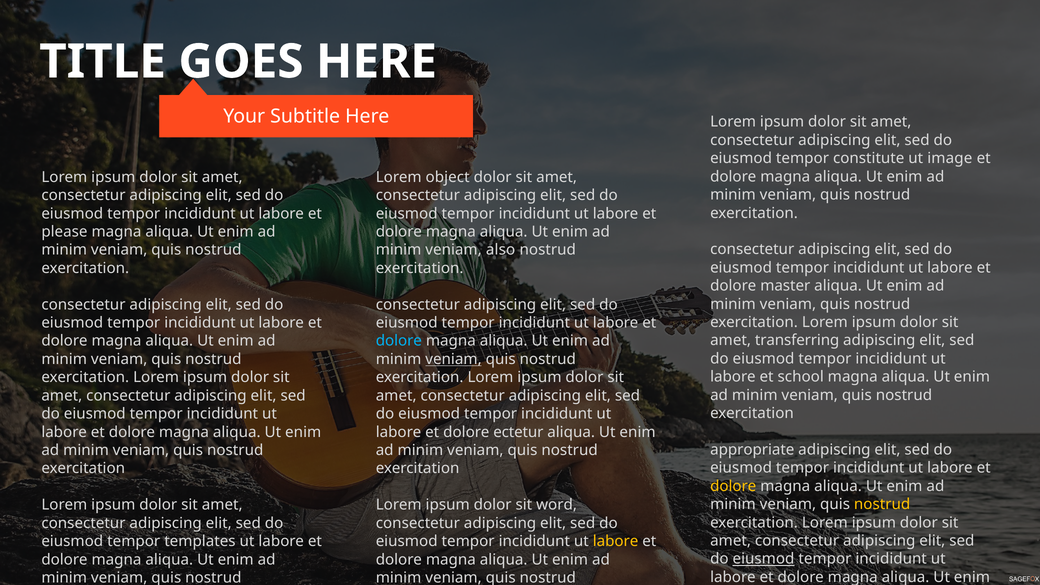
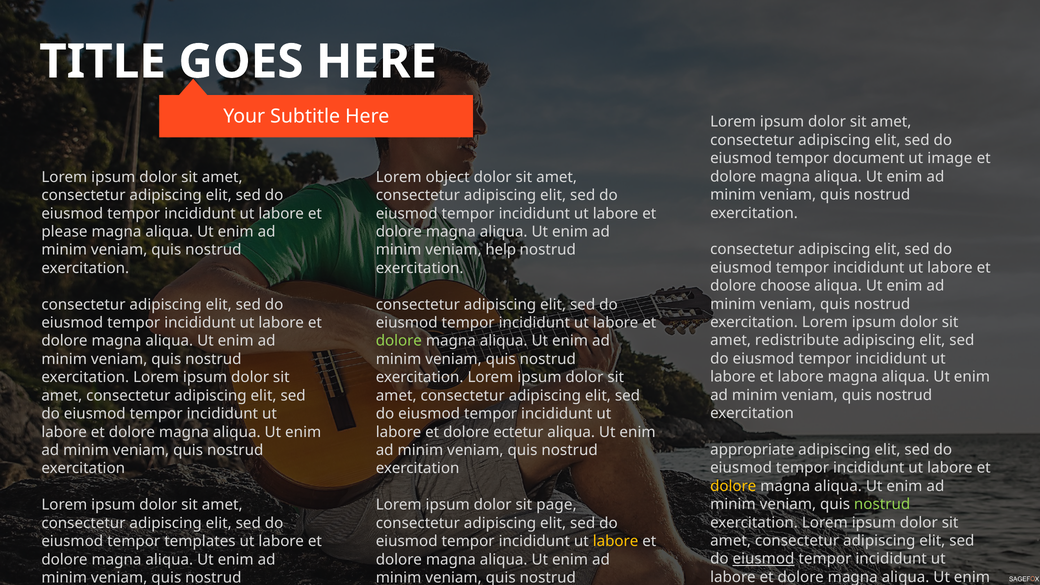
constitute: constitute -> document
also: also -> help
master: master -> choose
transferring: transferring -> redistribute
dolore at (399, 341) colour: light blue -> light green
veniam at (453, 359) underline: present -> none
et school: school -> labore
nostrud at (882, 504) colour: yellow -> light green
word: word -> page
